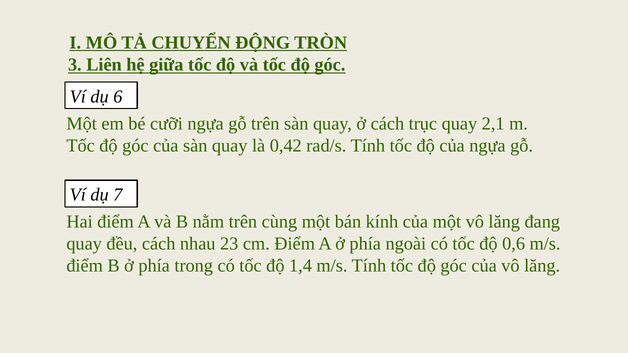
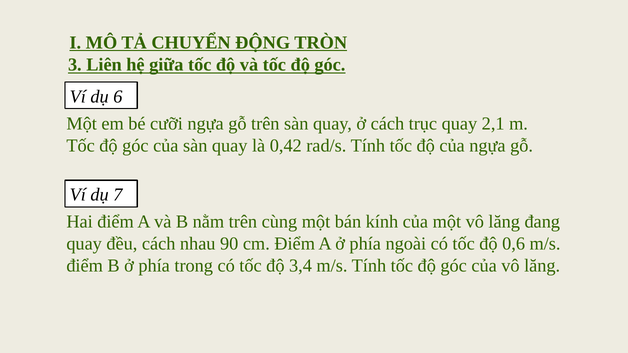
23: 23 -> 90
1,4: 1,4 -> 3,4
